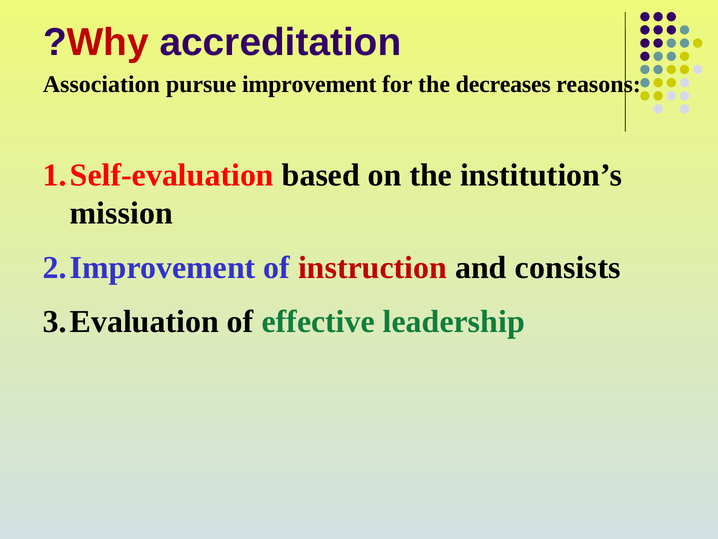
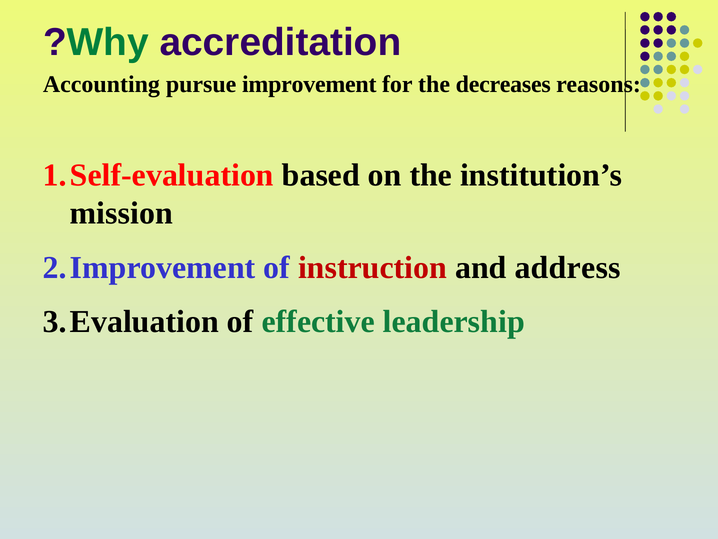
Why colour: red -> green
Association: Association -> Accounting
consists: consists -> address
